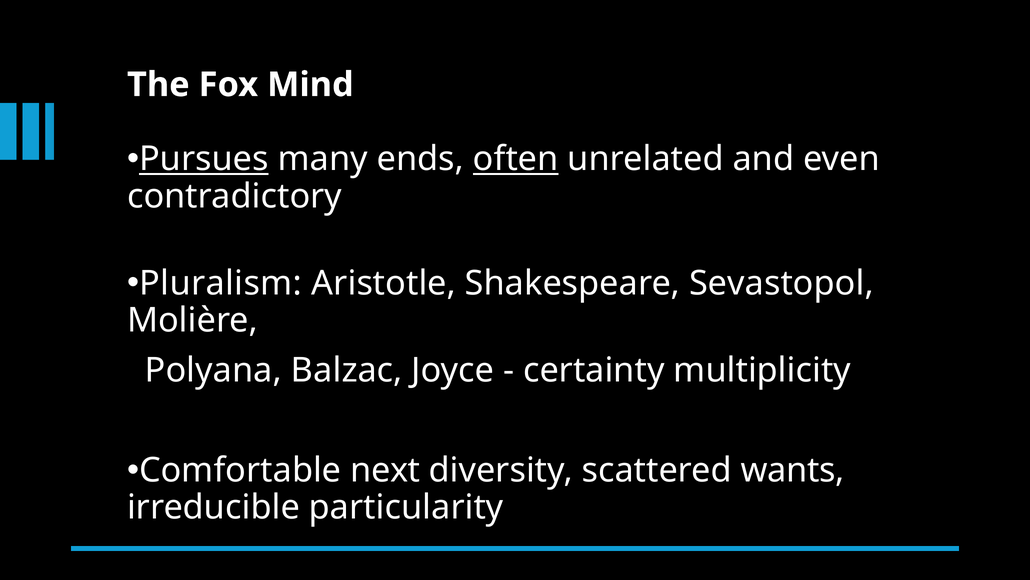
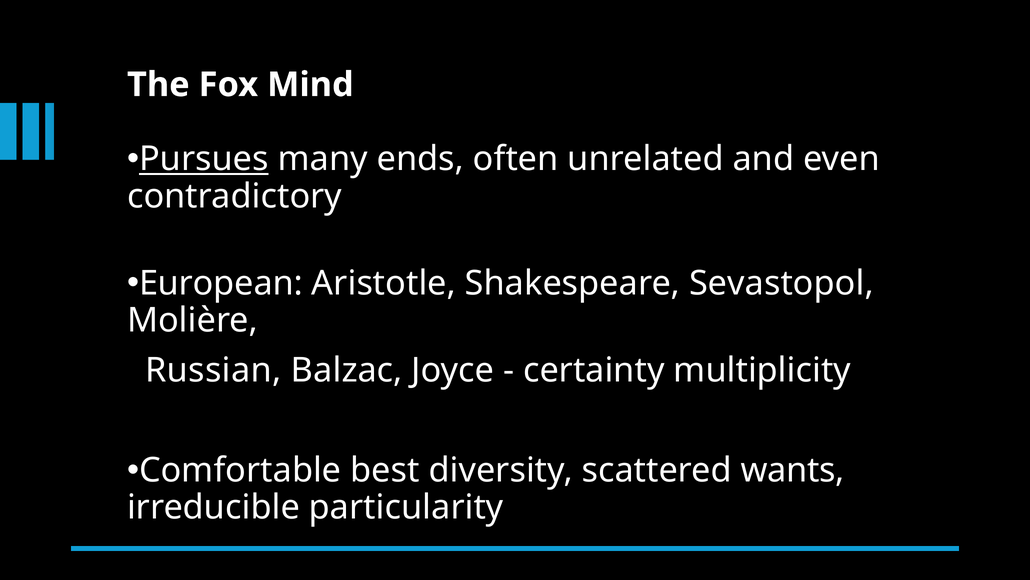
often underline: present -> none
Pluralism: Pluralism -> European
Polyana: Polyana -> Russian
next: next -> best
